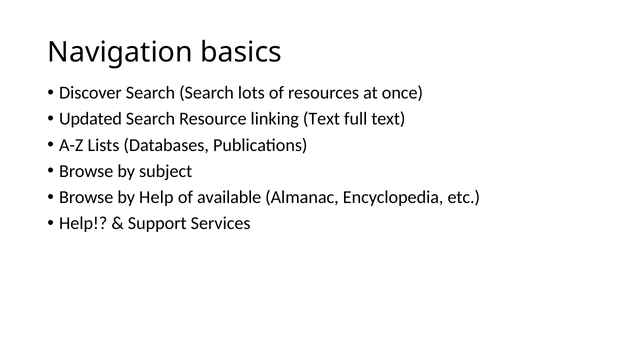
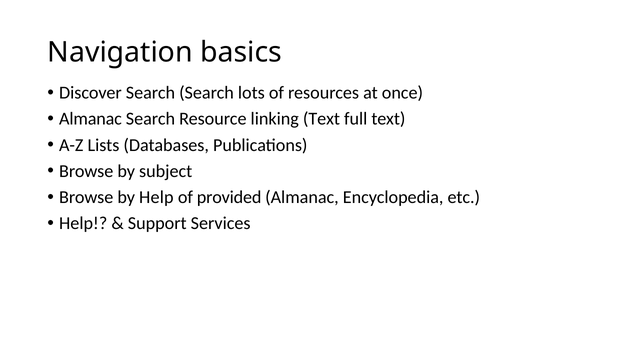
Updated at (91, 119): Updated -> Almanac
available: available -> provided
